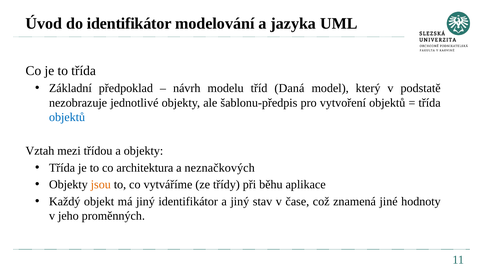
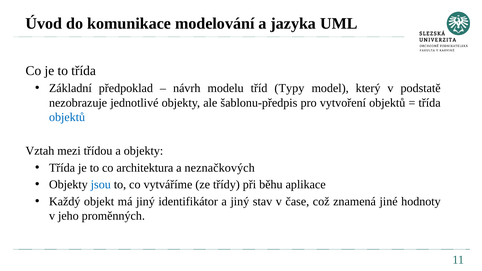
do identifikátor: identifikátor -> komunikace
Daná: Daná -> Typy
jsou colour: orange -> blue
